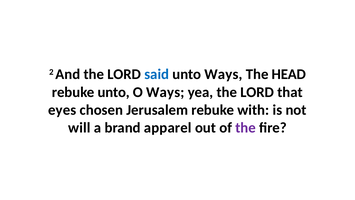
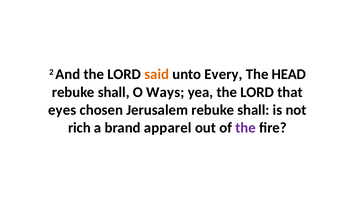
said colour: blue -> orange
unto Ways: Ways -> Every
unto at (114, 92): unto -> shall
Jerusalem rebuke with: with -> shall
will: will -> rich
